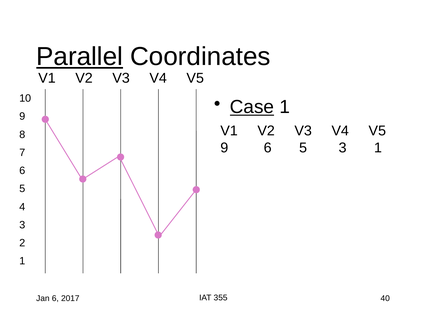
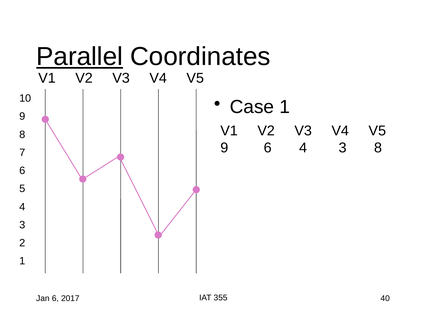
Case underline: present -> none
9 6 5: 5 -> 4
3 1: 1 -> 8
